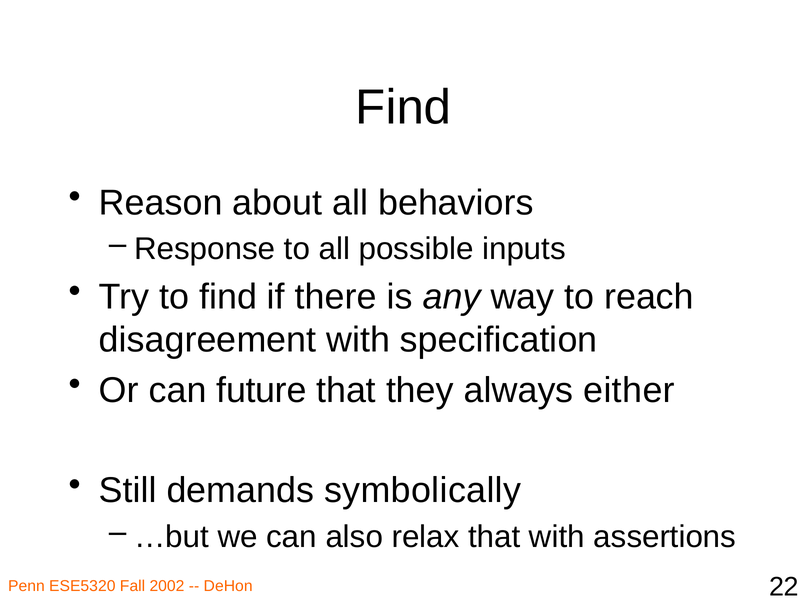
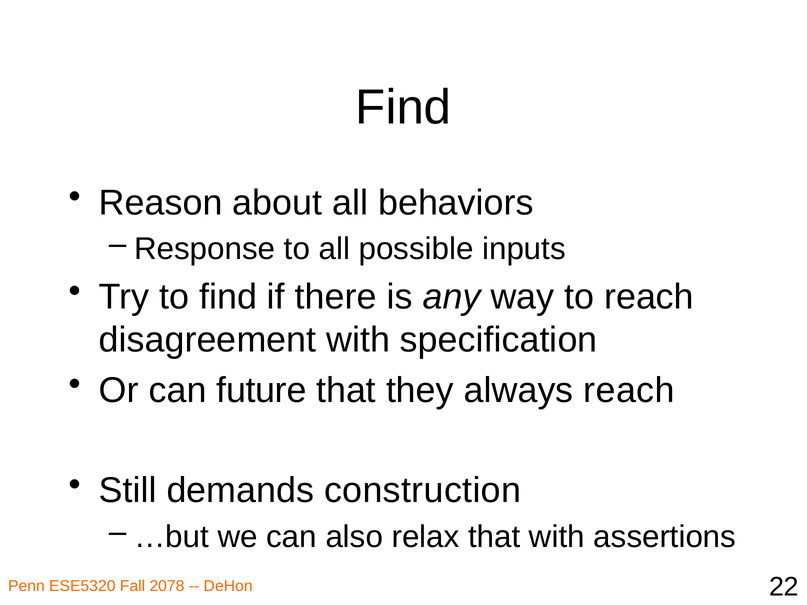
always either: either -> reach
symbolically: symbolically -> construction
2002: 2002 -> 2078
